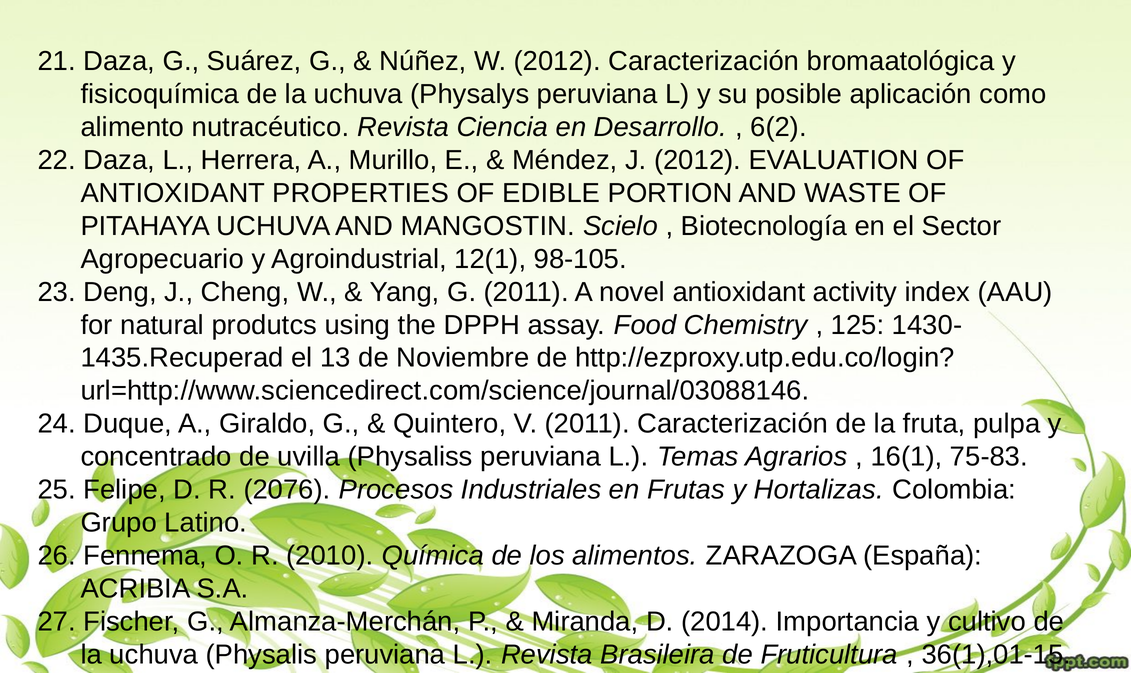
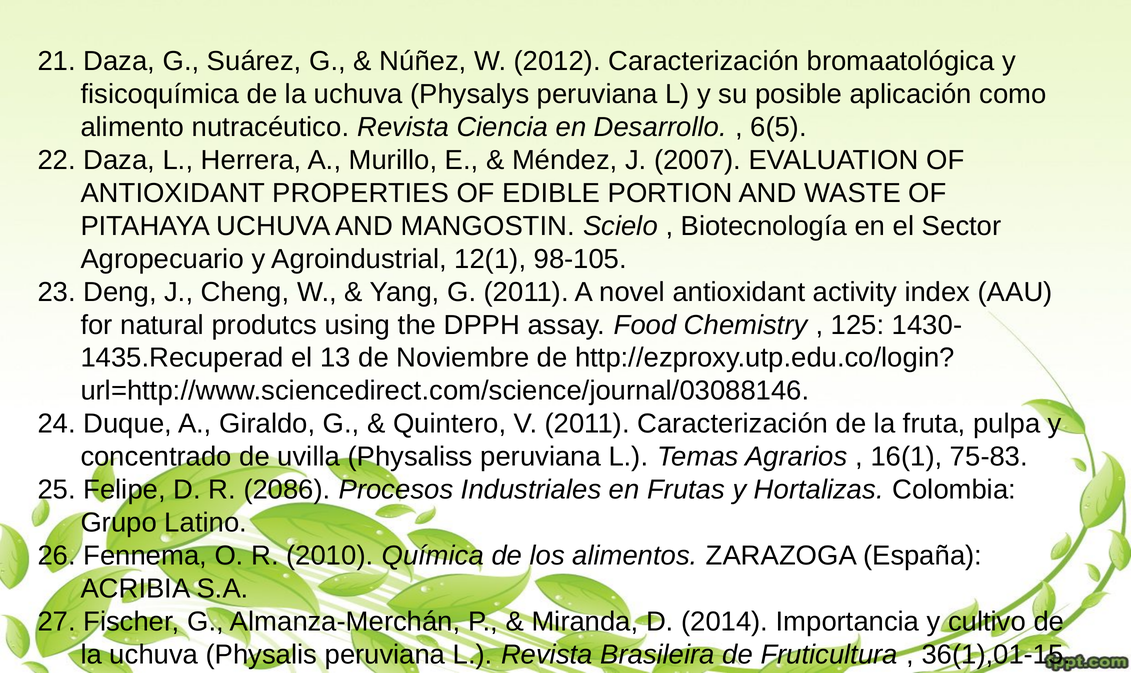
6(2: 6(2 -> 6(5
J 2012: 2012 -> 2007
2076: 2076 -> 2086
